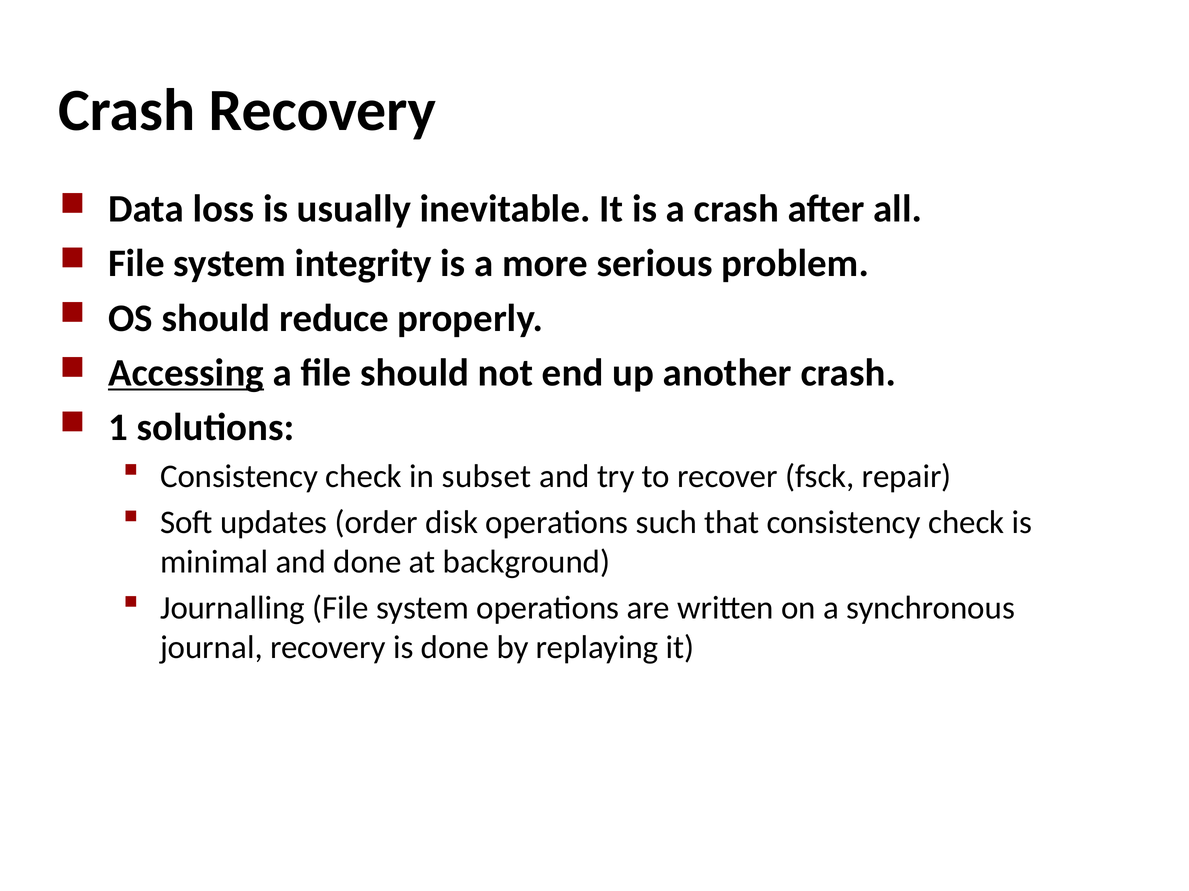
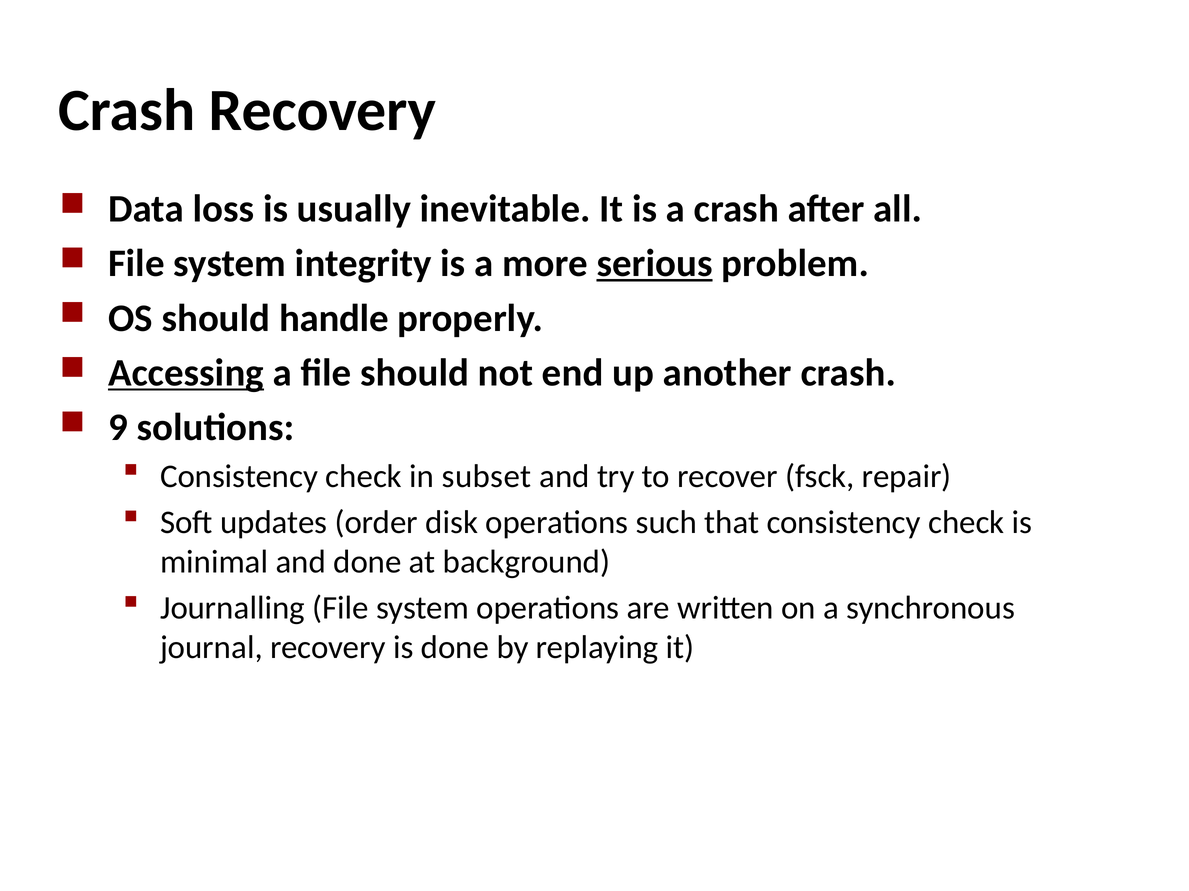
serious underline: none -> present
reduce: reduce -> handle
1: 1 -> 9
